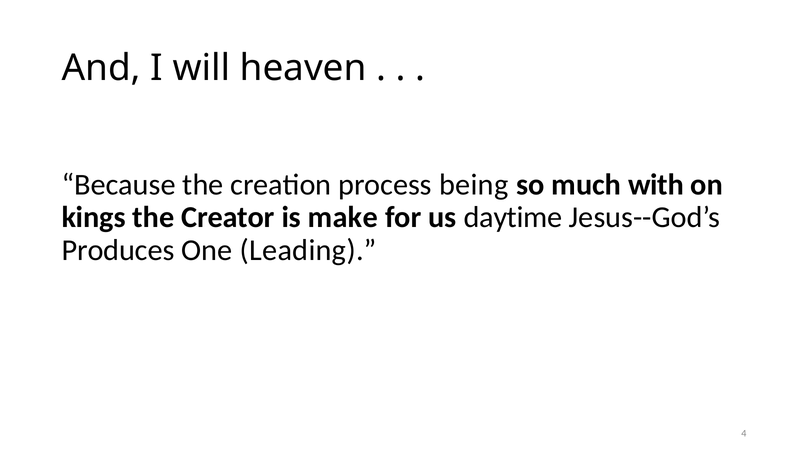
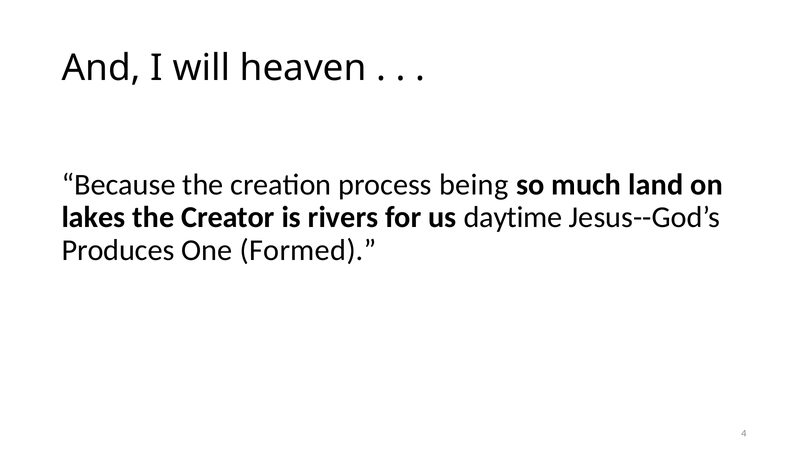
with: with -> land
kings: kings -> lakes
make: make -> rivers
Leading: Leading -> Formed
